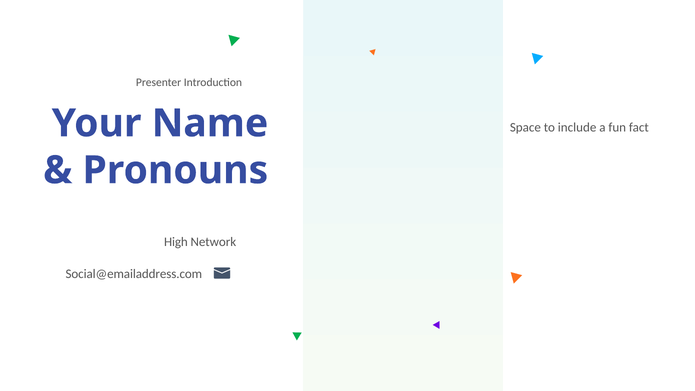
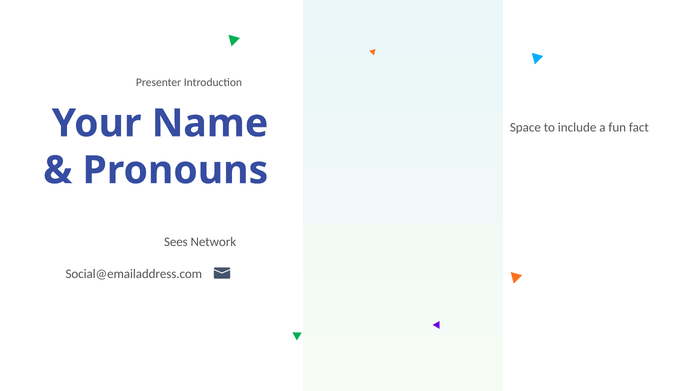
High: High -> Sees
